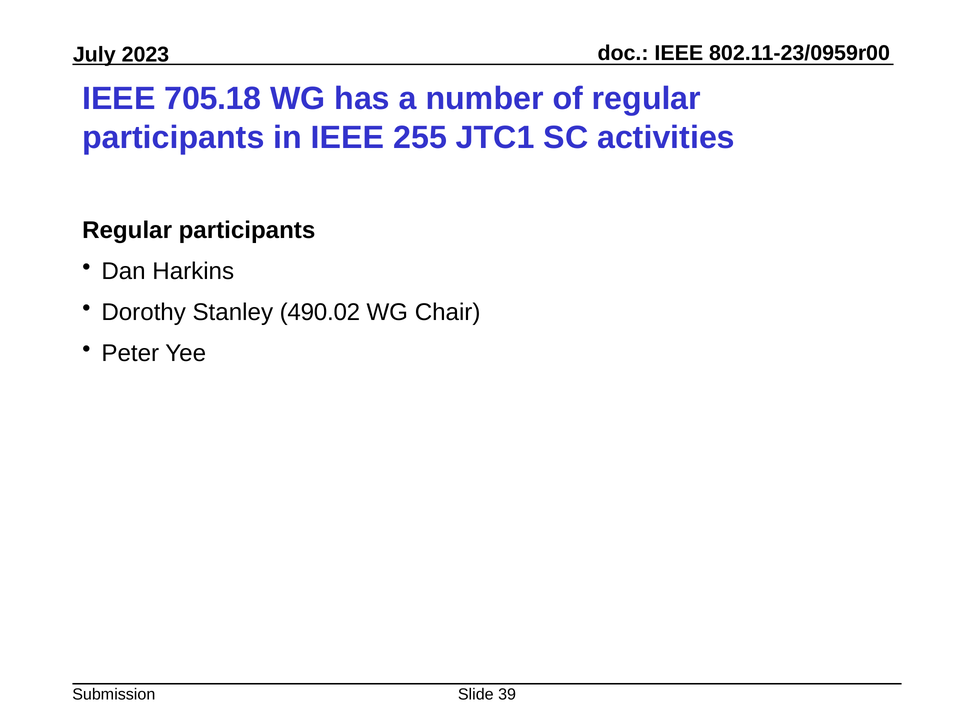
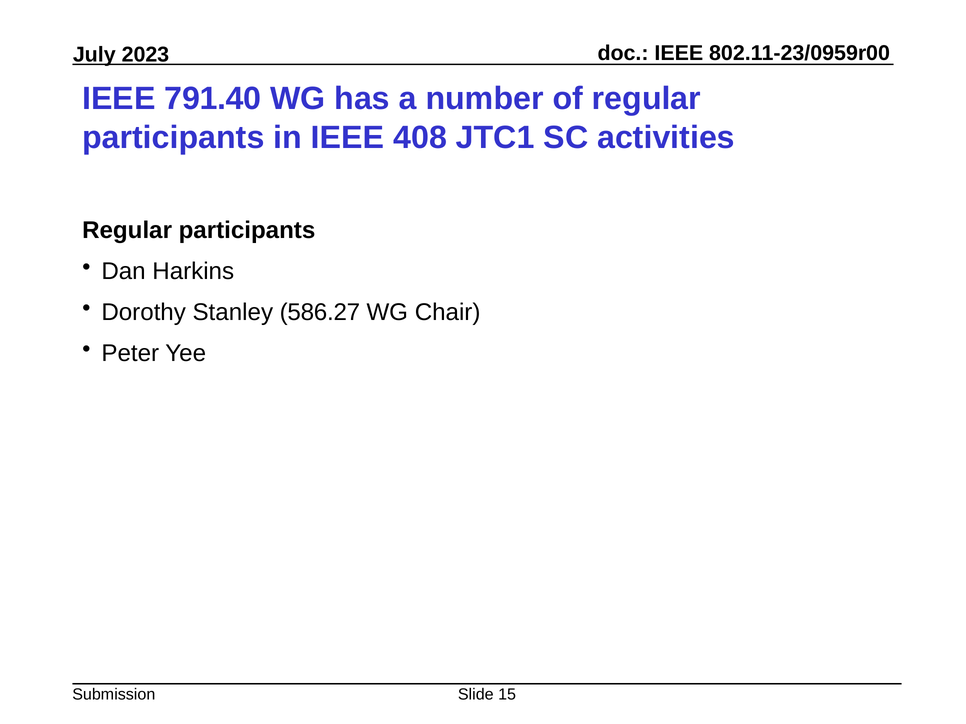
705.18: 705.18 -> 791.40
255: 255 -> 408
490.02: 490.02 -> 586.27
39: 39 -> 15
